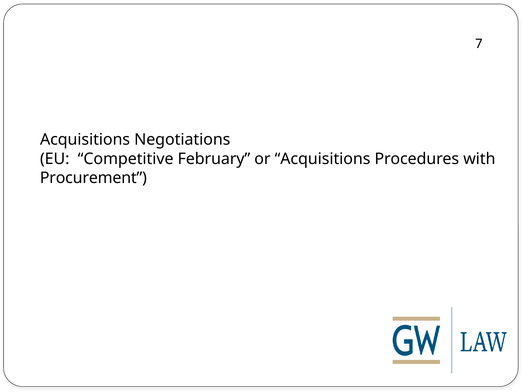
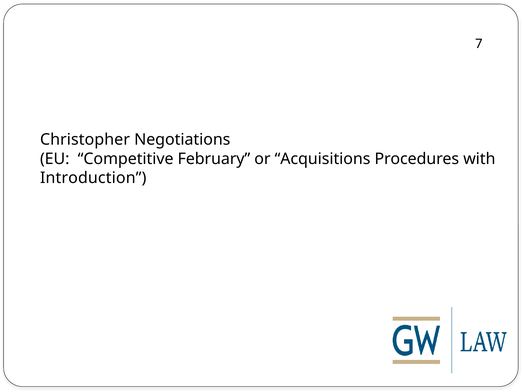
Acquisitions at (85, 139): Acquisitions -> Christopher
Procurement: Procurement -> Introduction
